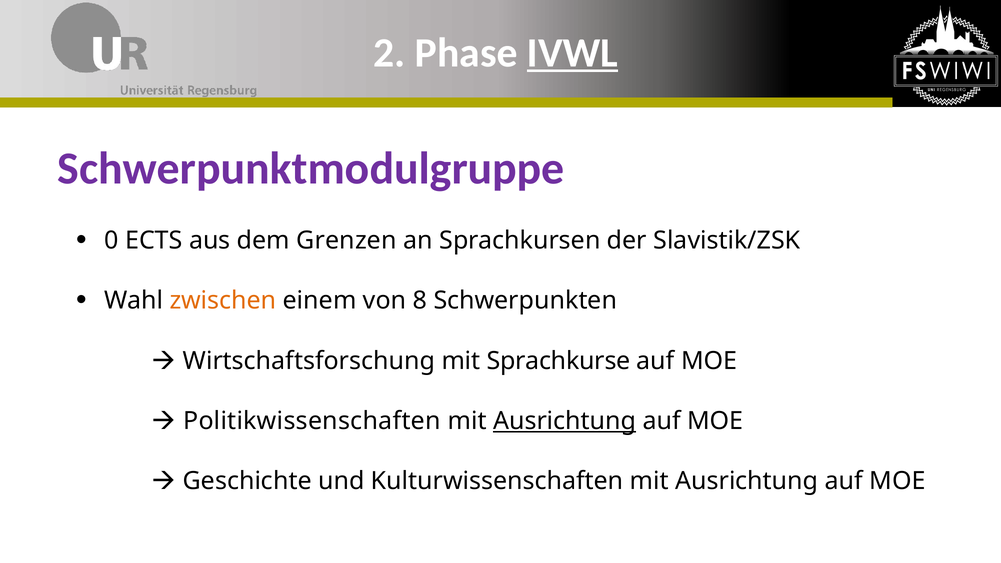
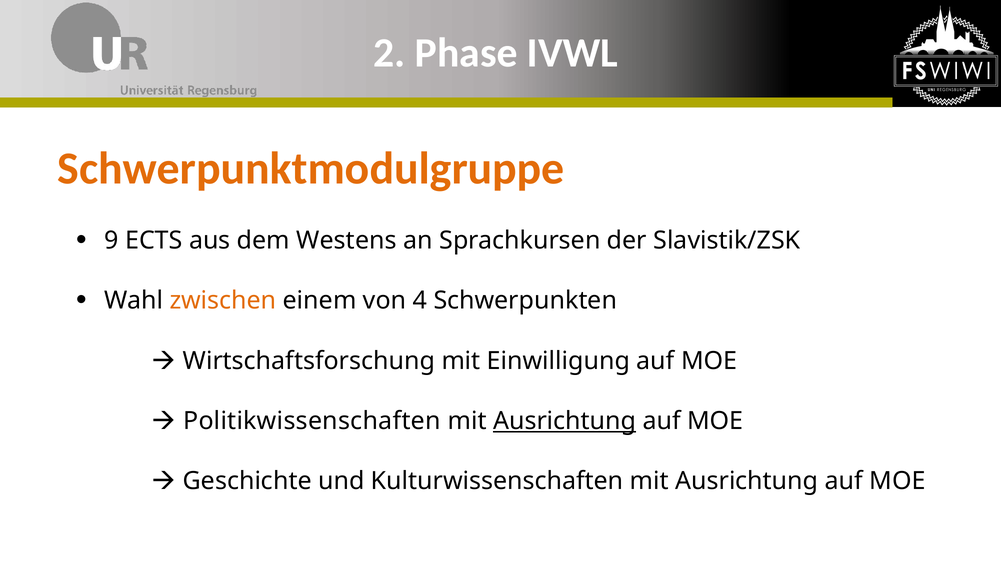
IVWL underline: present -> none
Schwerpunktmodulgruppe colour: purple -> orange
0: 0 -> 9
Grenzen: Grenzen -> Westens
8: 8 -> 4
Sprachkurse: Sprachkurse -> Einwilligung
